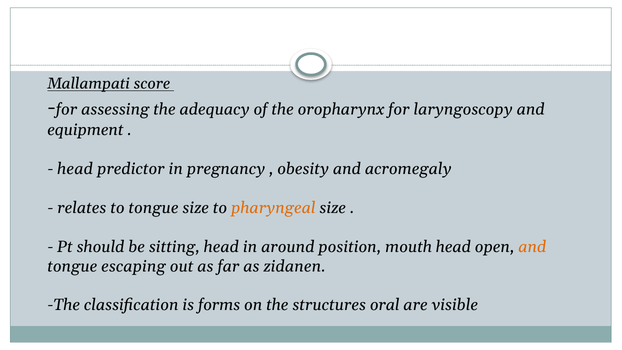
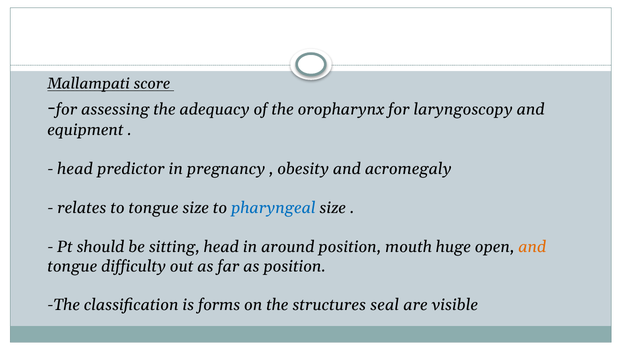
pharyngeal colour: orange -> blue
mouth head: head -> huge
escaping: escaping -> difficulty
as zidanen: zidanen -> position
oral: oral -> seal
